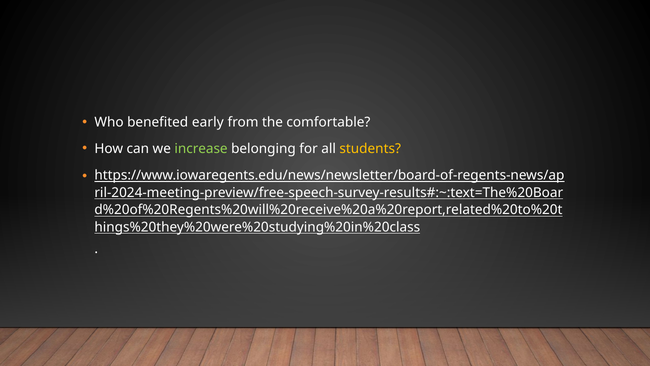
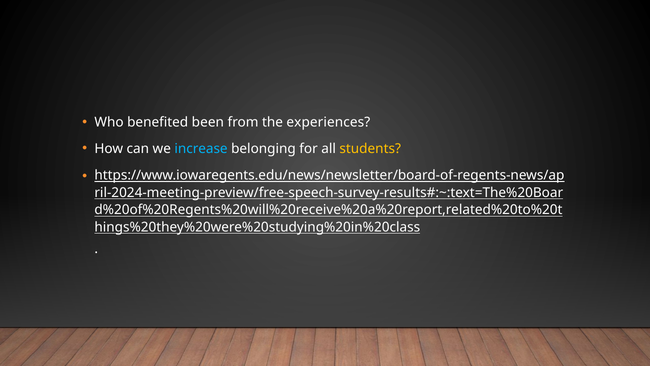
early: early -> been
comfortable: comfortable -> experiences
increase colour: light green -> light blue
